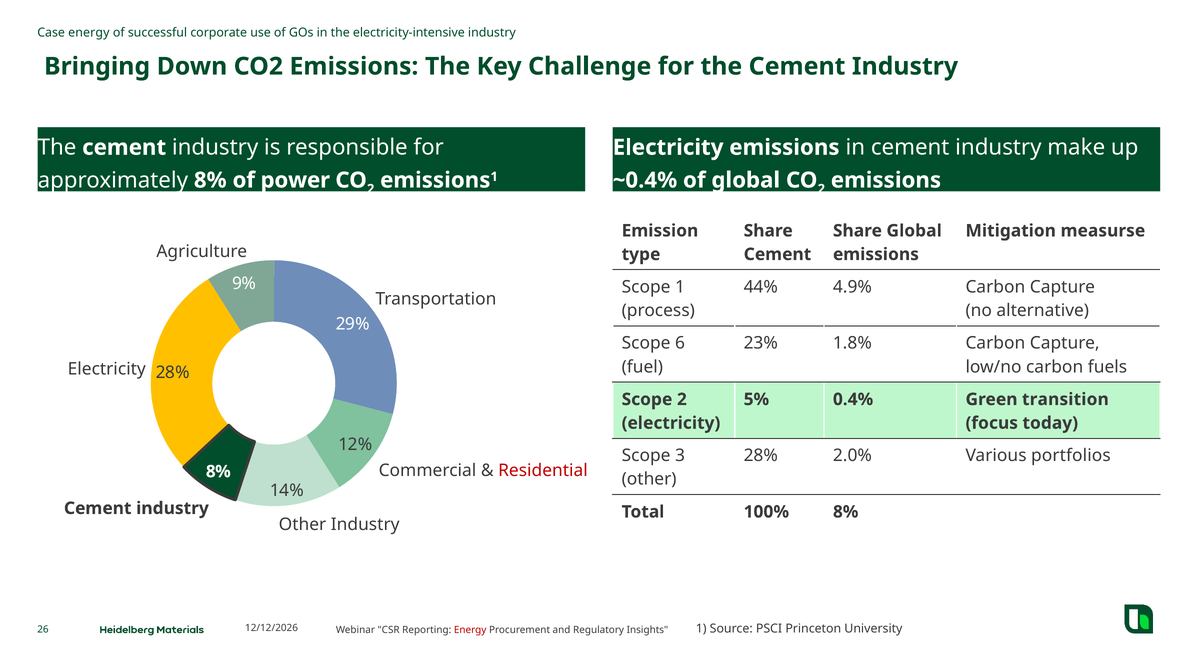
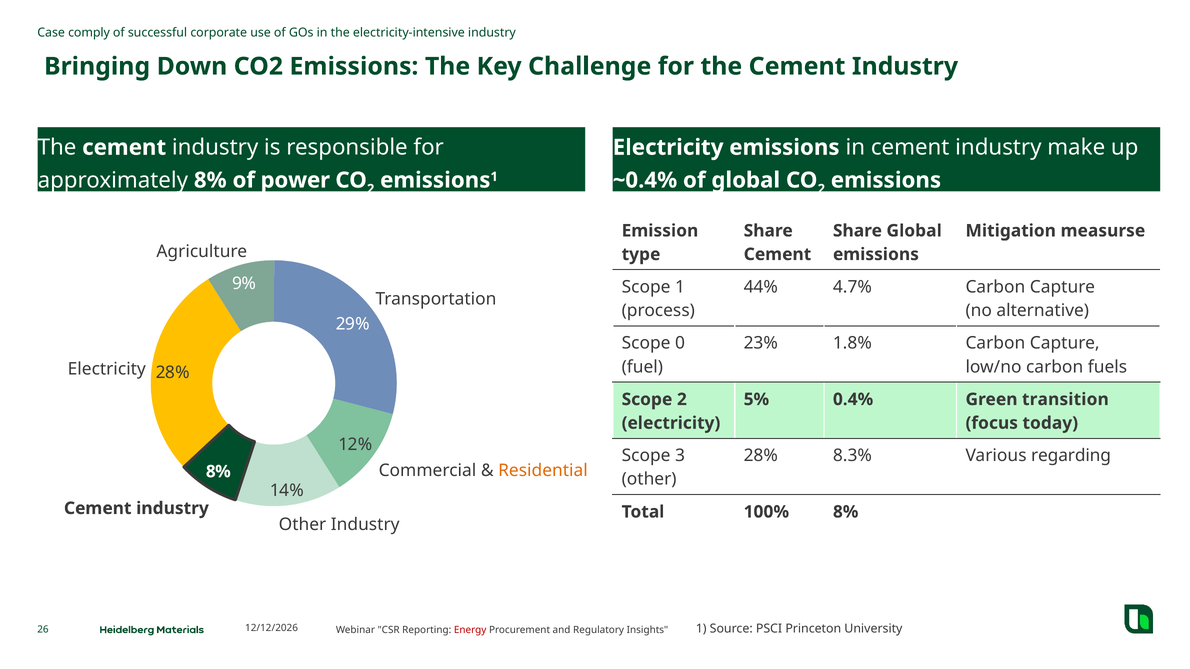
Case energy: energy -> comply
4.9%: 4.9% -> 4.7%
6: 6 -> 0
2.0%: 2.0% -> 8.3%
portfolios: portfolios -> regarding
Residential colour: red -> orange
